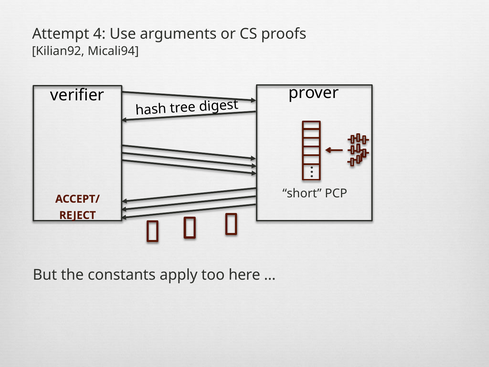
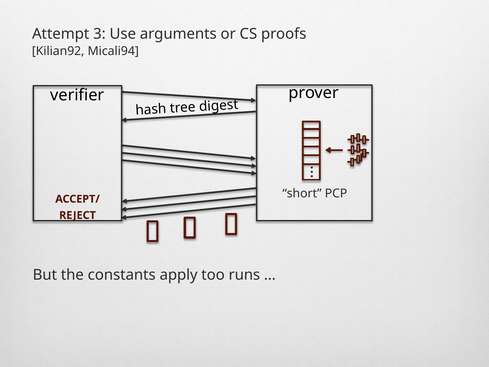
4: 4 -> 3
here: here -> runs
